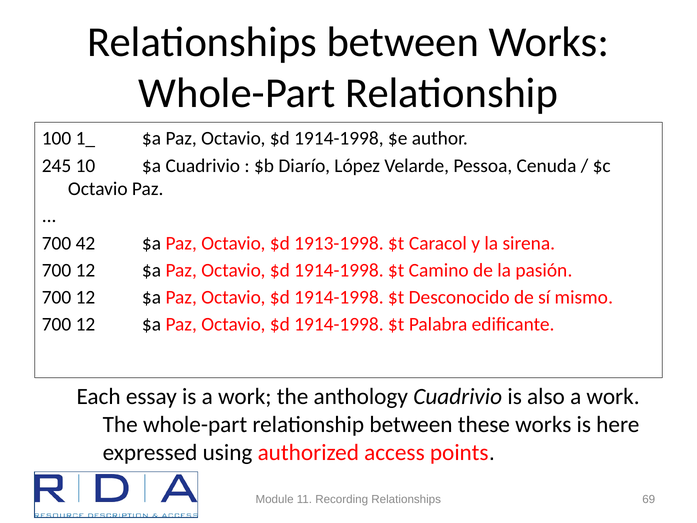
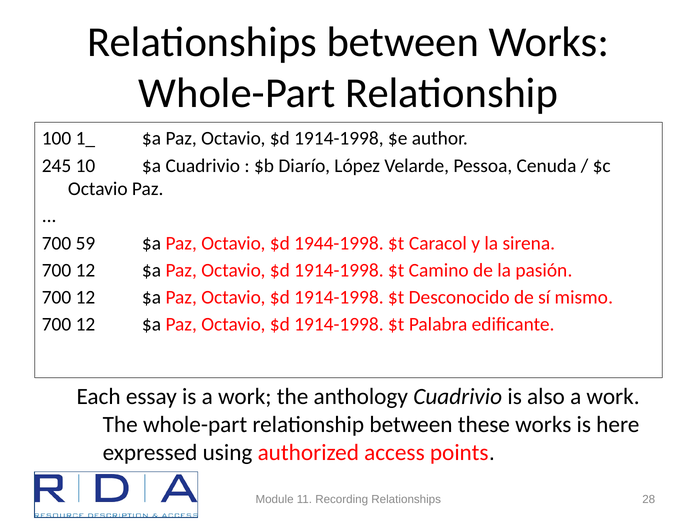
42: 42 -> 59
1913-1998: 1913-1998 -> 1944-1998
69: 69 -> 28
